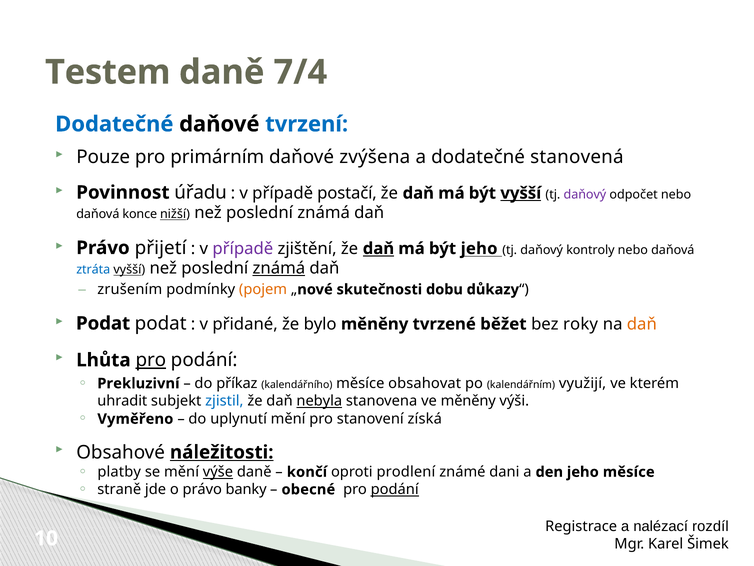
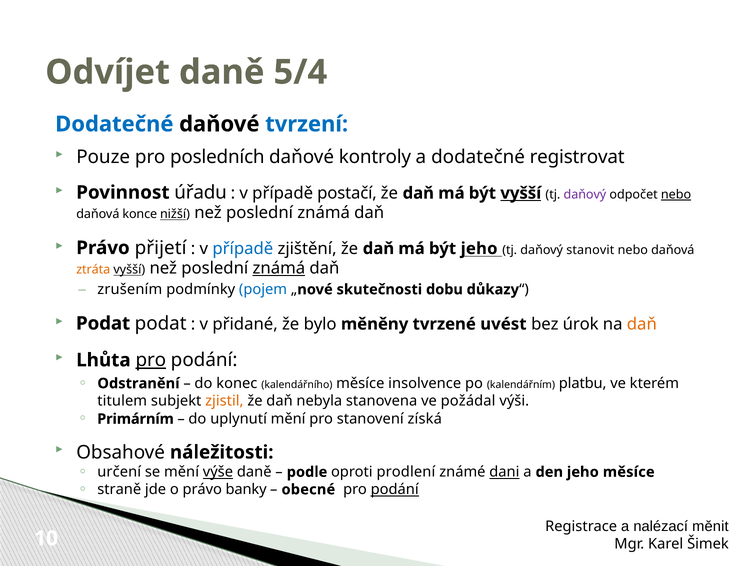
Testem: Testem -> Odvíjet
7/4: 7/4 -> 5/4
primárním: primárním -> posledních
zvýšena: zvýšena -> kontroly
stanovená: stanovená -> registrovat
nebo at (676, 194) underline: none -> present
případě at (243, 248) colour: purple -> blue
daň at (378, 248) underline: present -> none
kontroly: kontroly -> stanovit
ztráta colour: blue -> orange
pojem colour: orange -> blue
běžet: běžet -> uvést
roky: roky -> úrok
Prekluzivní: Prekluzivní -> Odstranění
příkaz: příkaz -> konec
obsahovat: obsahovat -> insolvence
využijí: využijí -> platbu
uhradit: uhradit -> titulem
zjistil colour: blue -> orange
nebyla underline: present -> none
ve měněny: měněny -> požádal
Vyměřeno: Vyměřeno -> Primárním
náležitosti underline: present -> none
platby: platby -> určení
končí: končí -> podle
dani underline: none -> present
rozdíl: rozdíl -> měnit
